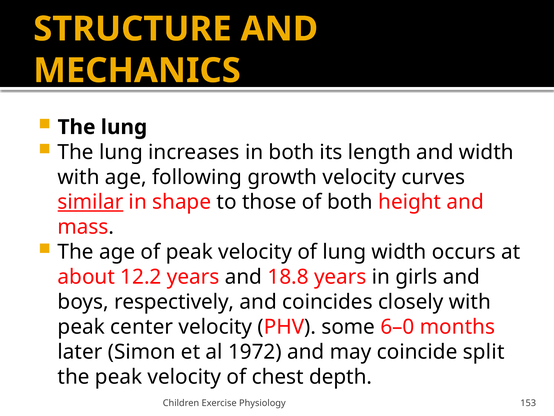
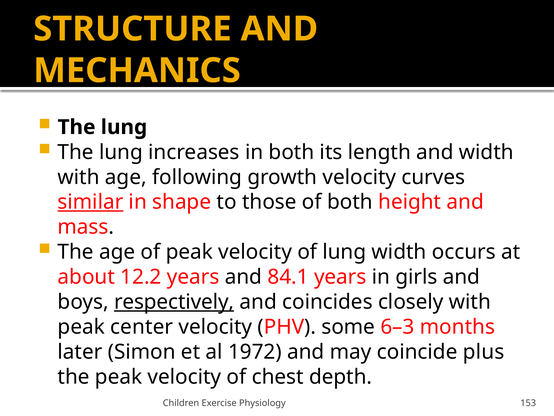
18.8: 18.8 -> 84.1
respectively underline: none -> present
6–0: 6–0 -> 6–3
split: split -> plus
